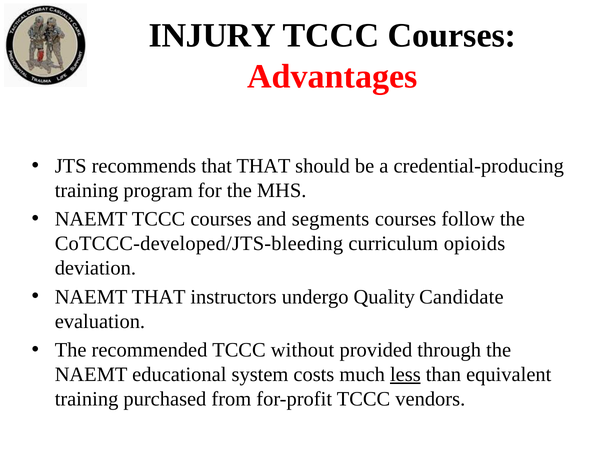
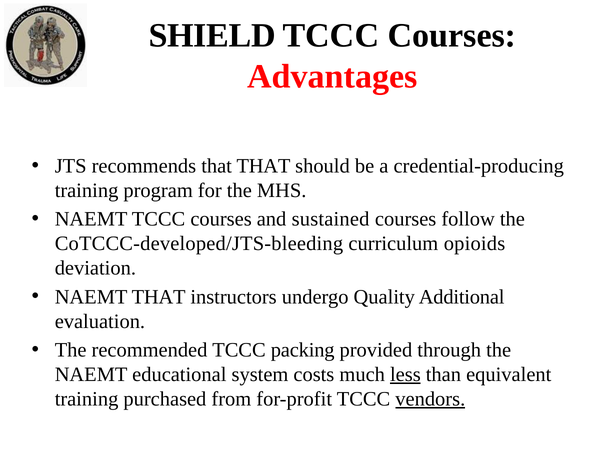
INJURY: INJURY -> SHIELD
segments: segments -> sustained
Candidate: Candidate -> Additional
without: without -> packing
vendors underline: none -> present
